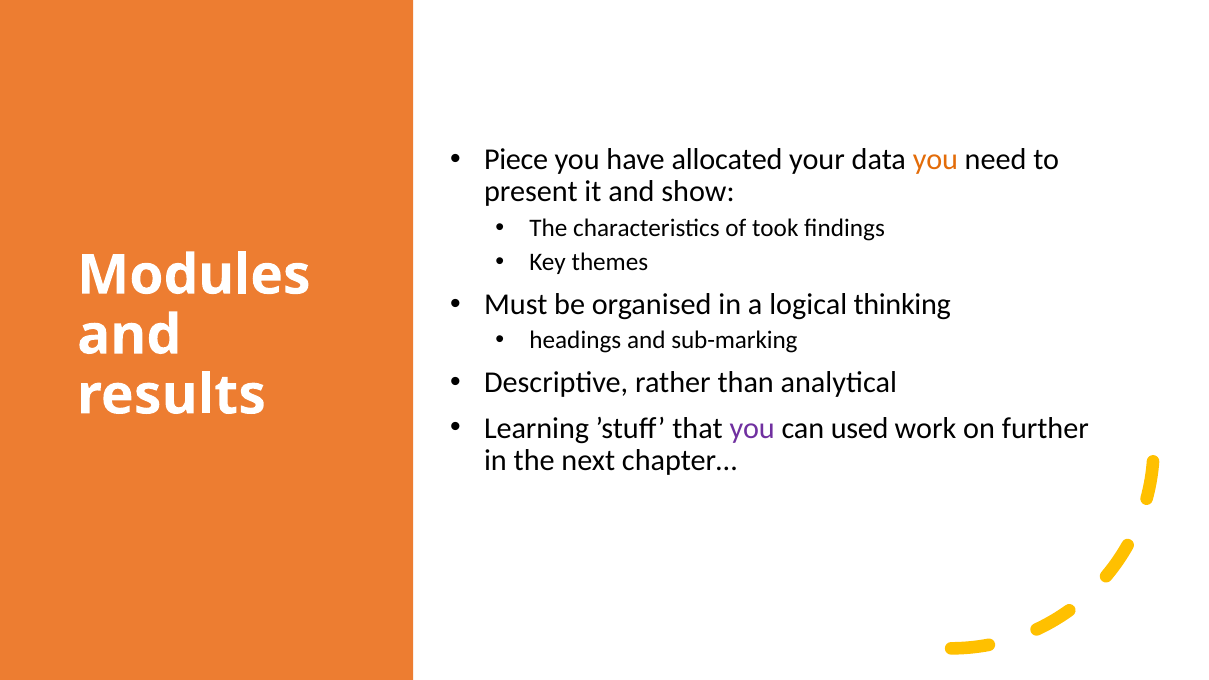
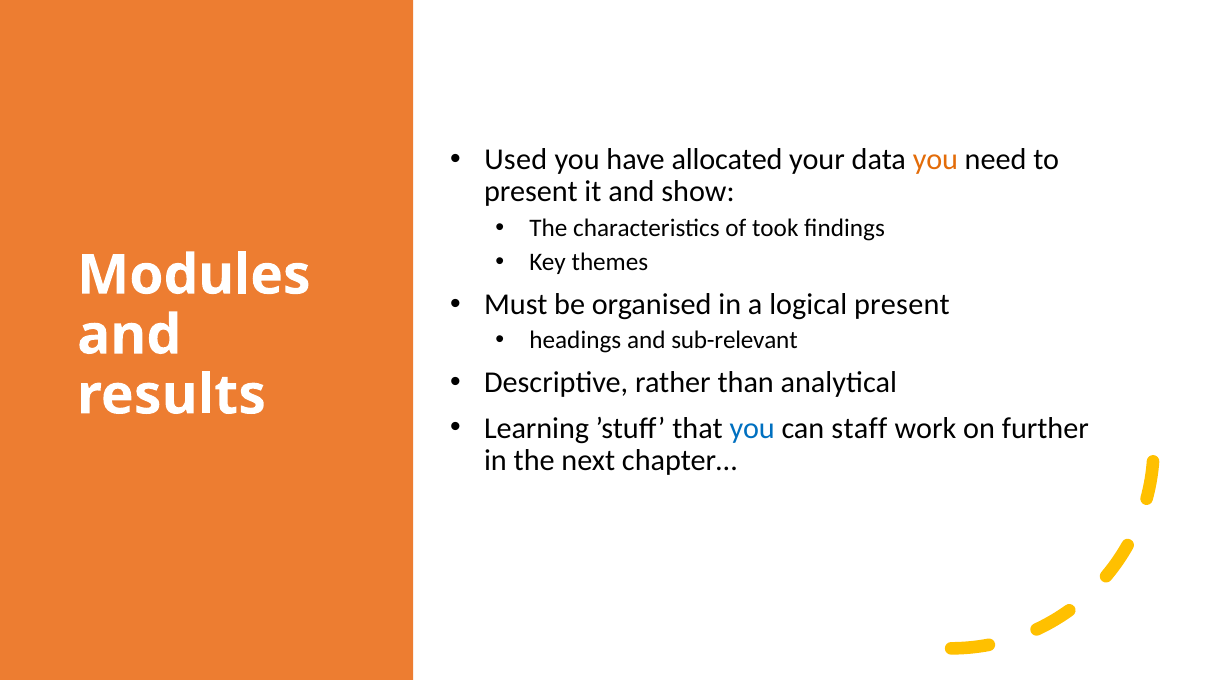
Piece: Piece -> Used
logical thinking: thinking -> present
sub-marking: sub-marking -> sub-relevant
you at (752, 428) colour: purple -> blue
used: used -> staff
